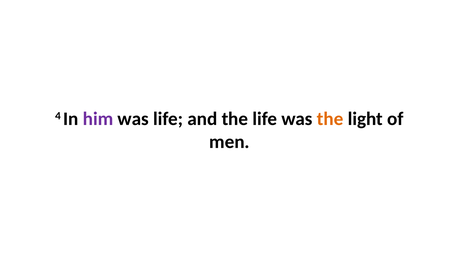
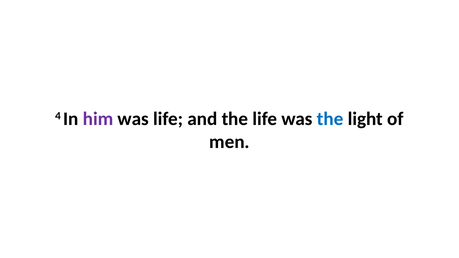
the at (330, 119) colour: orange -> blue
